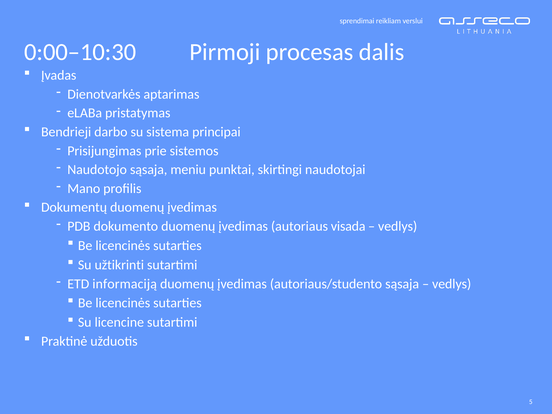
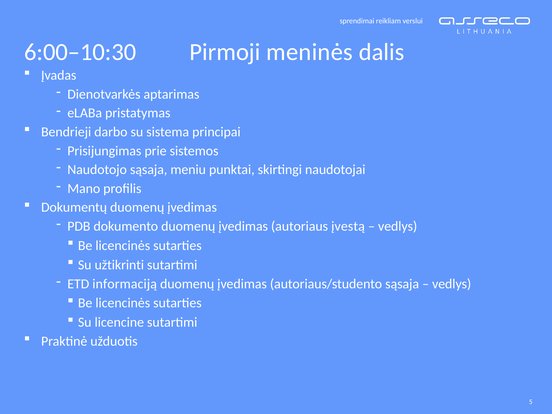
0:00–10:30: 0:00–10:30 -> 6:00–10:30
procesas: procesas -> meninės
visada: visada -> įvestą
